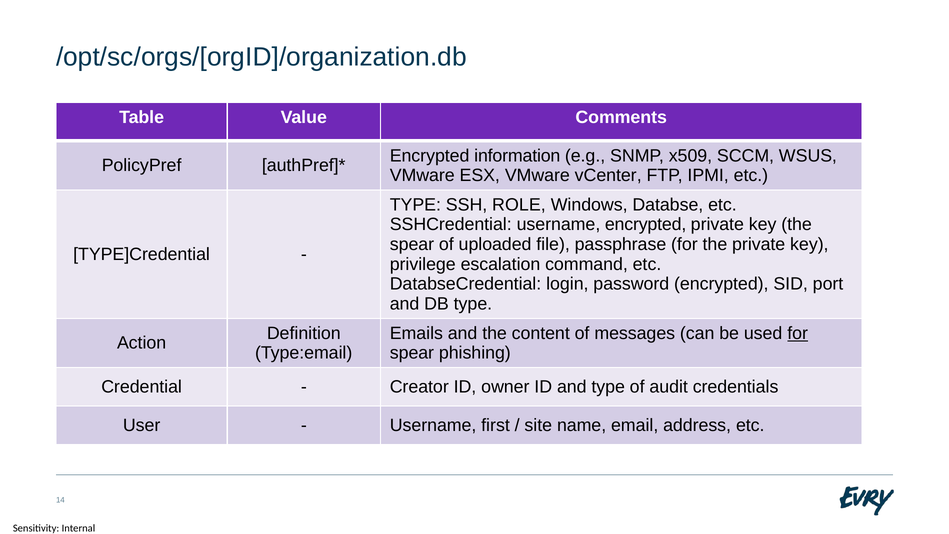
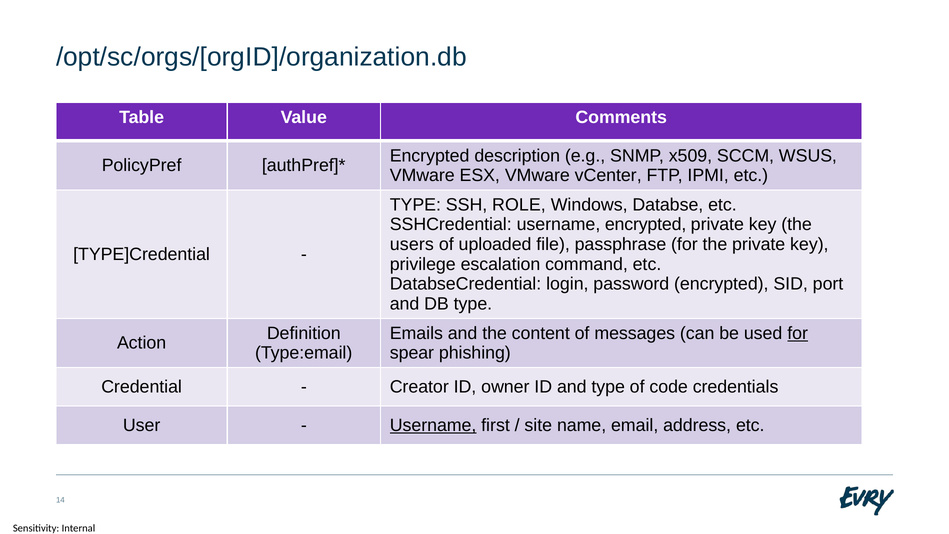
information: information -> description
spear at (412, 244): spear -> users
audit: audit -> code
Username at (433, 425) underline: none -> present
